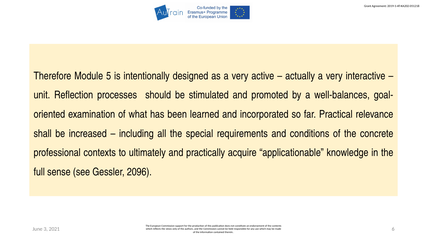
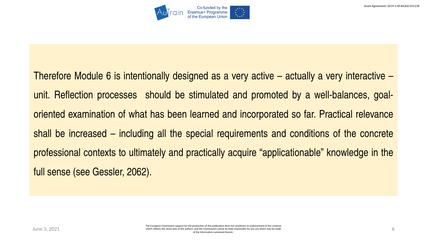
Module 5: 5 -> 6
2096: 2096 -> 2062
